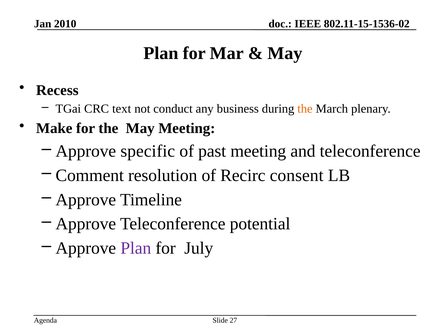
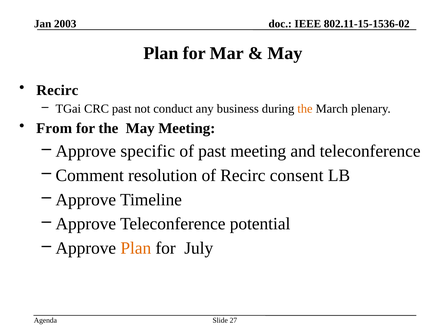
2010: 2010 -> 2003
Recess at (57, 90): Recess -> Recirc
CRC text: text -> past
Make: Make -> From
Plan at (136, 249) colour: purple -> orange
